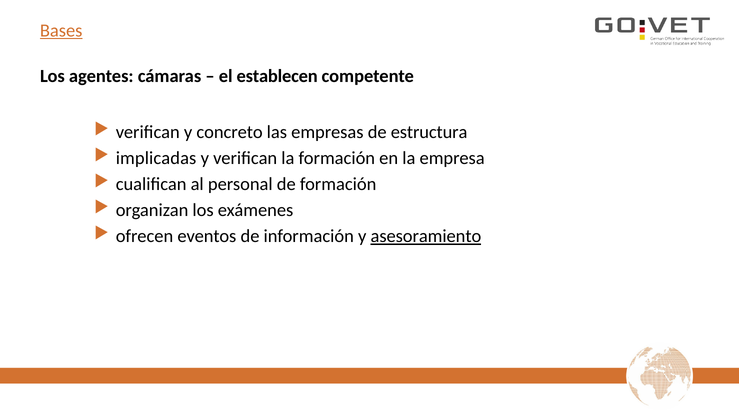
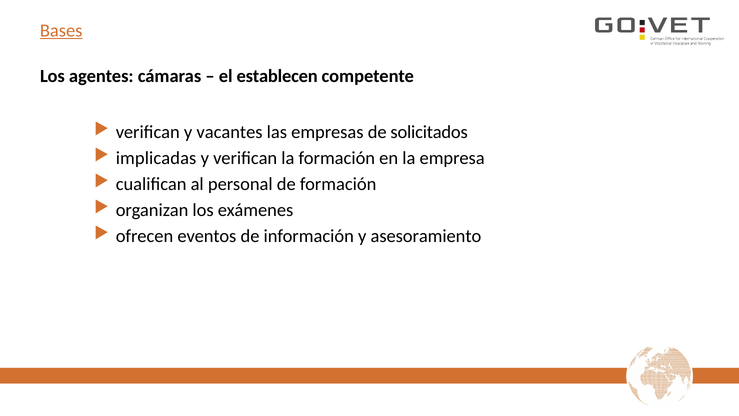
concreto: concreto -> vacantes
estructura: estructura -> solicitados
asesoramiento underline: present -> none
